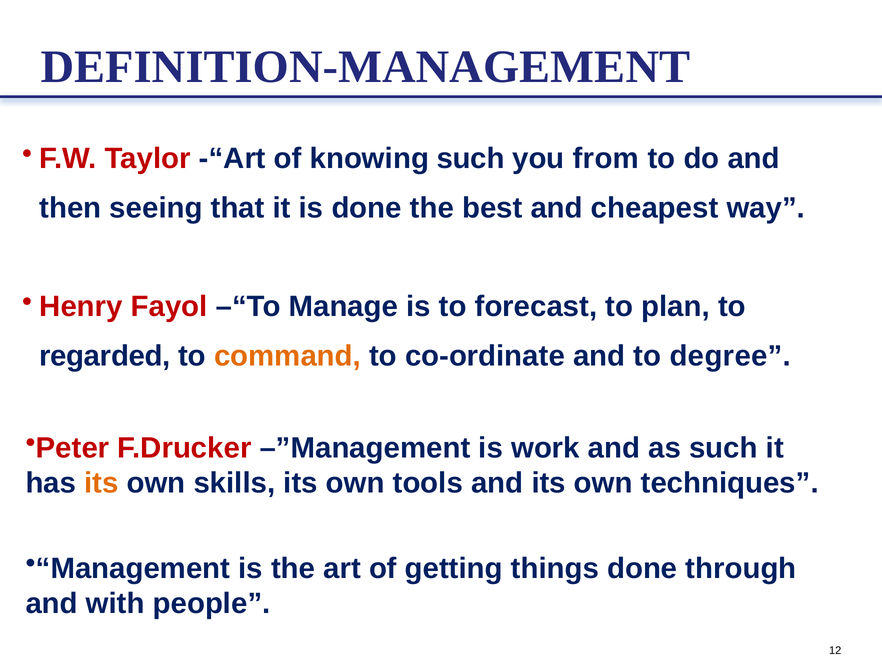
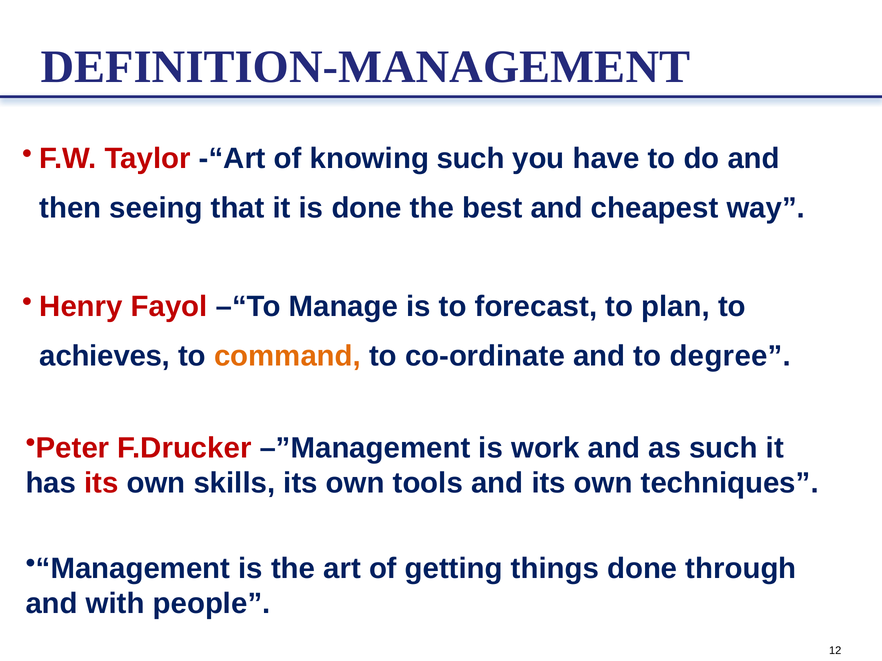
from: from -> have
regarded: regarded -> achieves
its at (101, 484) colour: orange -> red
